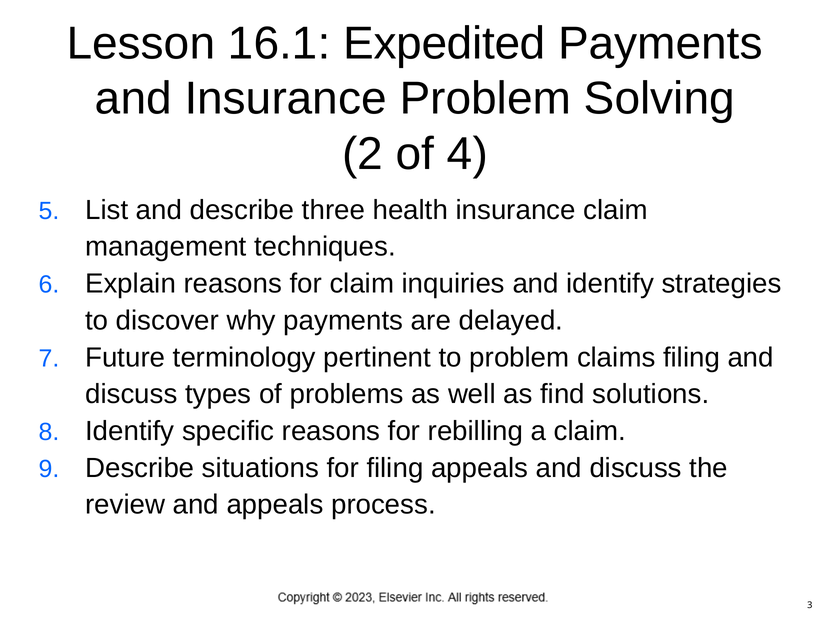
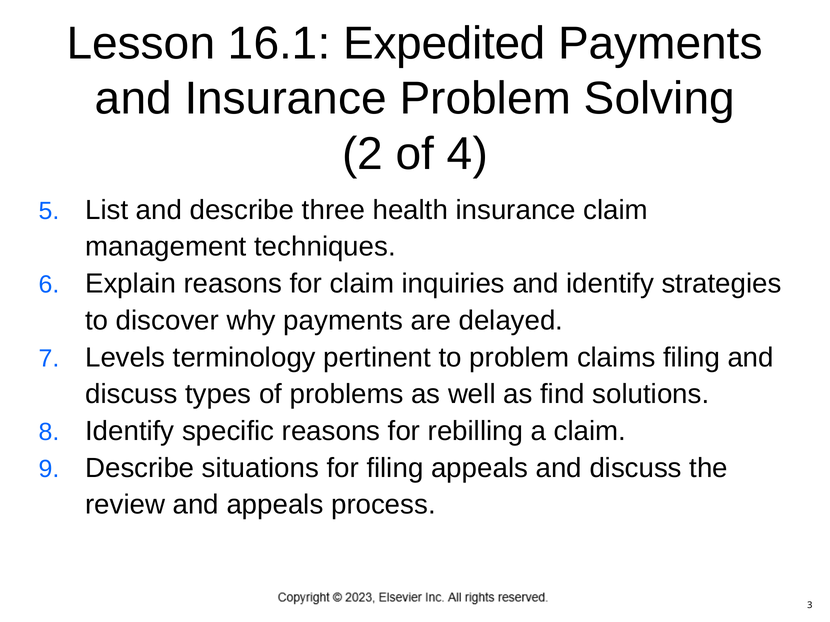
Future: Future -> Levels
